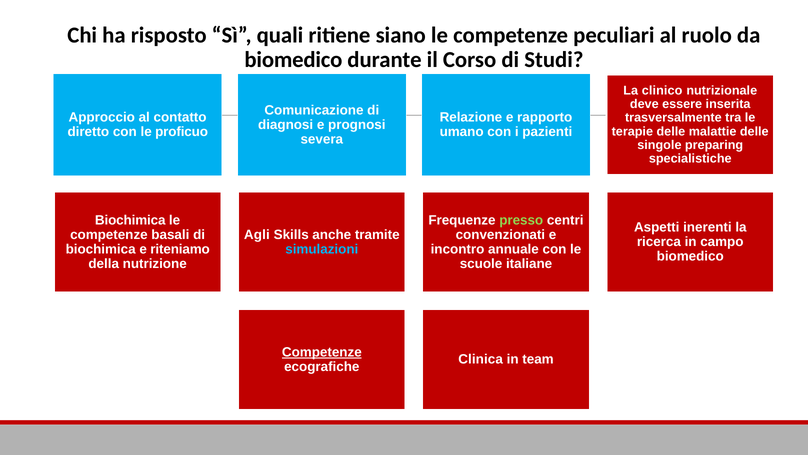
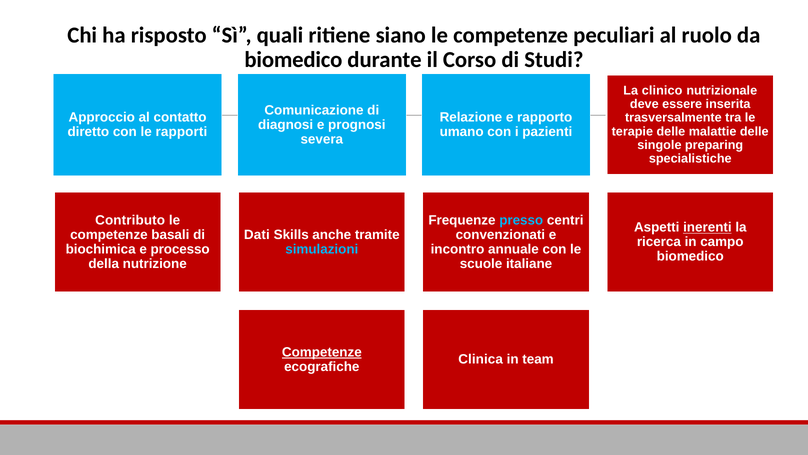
proficuo: proficuo -> rapporti
Biochimica at (130, 220): Biochimica -> Contributo
presso colour: light green -> light blue
inerenti underline: none -> present
Agli: Agli -> Dati
riteniamo: riteniamo -> processo
